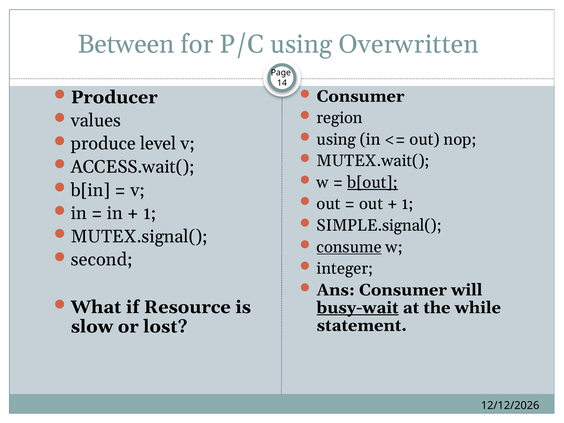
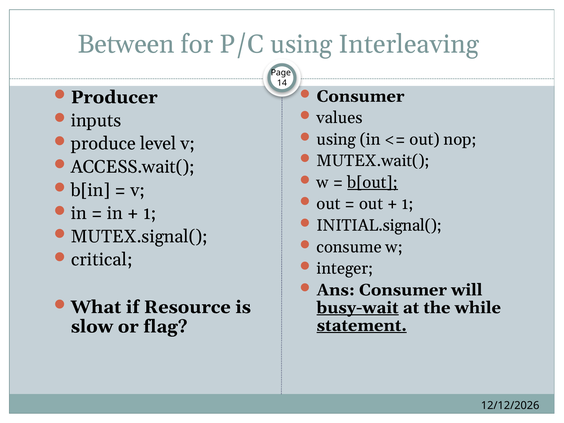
Overwritten: Overwritten -> Interleaving
region: region -> values
values: values -> inputs
SIMPLE.signal(: SIMPLE.signal( -> INITIAL.signal(
consume underline: present -> none
second: second -> critical
statement underline: none -> present
lost: lost -> flag
